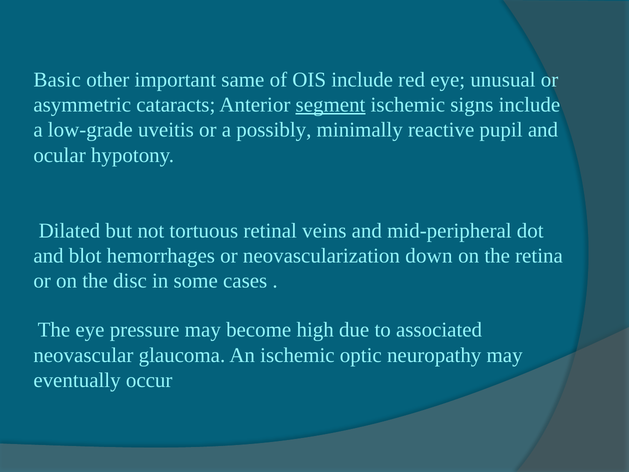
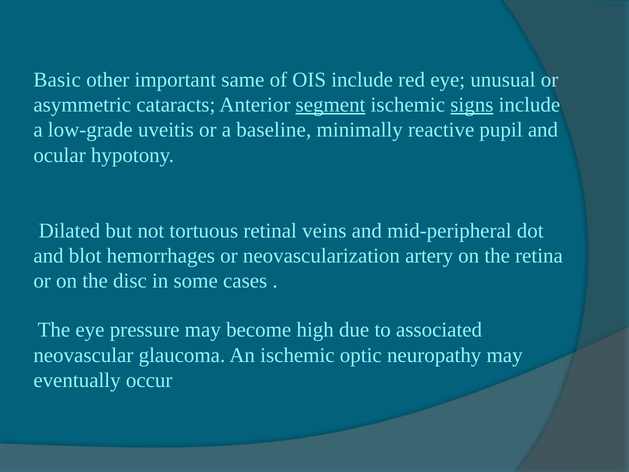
signs underline: none -> present
possibly: possibly -> baseline
down: down -> artery
